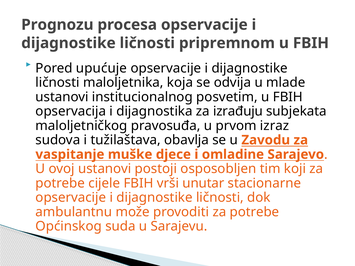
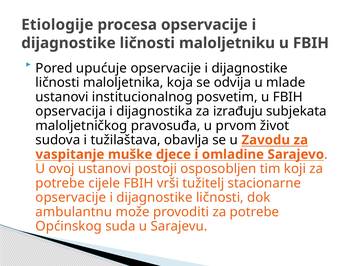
Prognozu: Prognozu -> Etiologije
pripremnom: pripremnom -> maloljetniku
izraz: izraz -> život
unutar: unutar -> tužitelj
